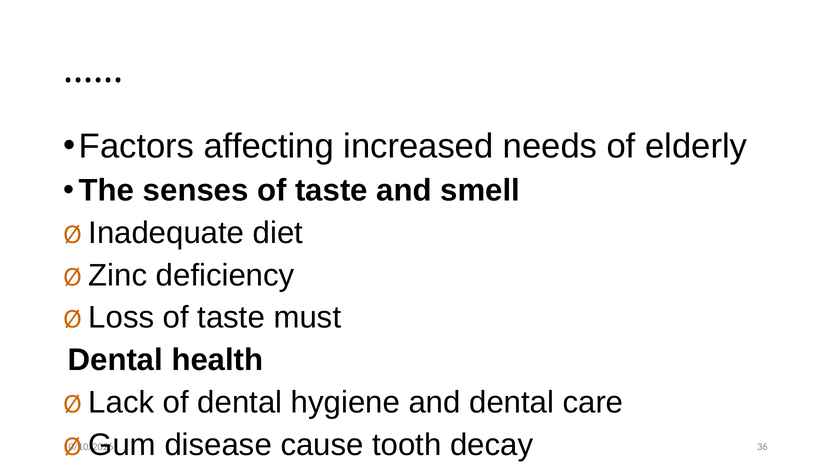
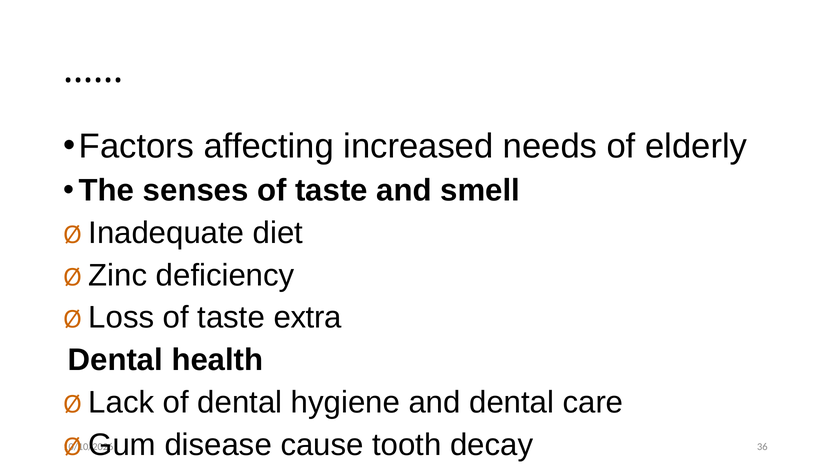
must: must -> extra
